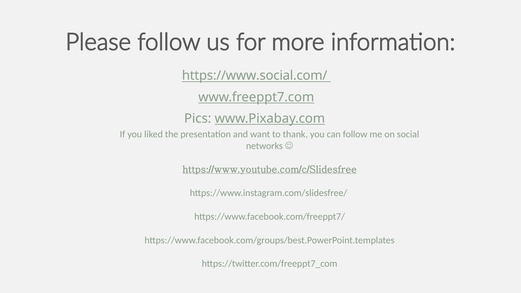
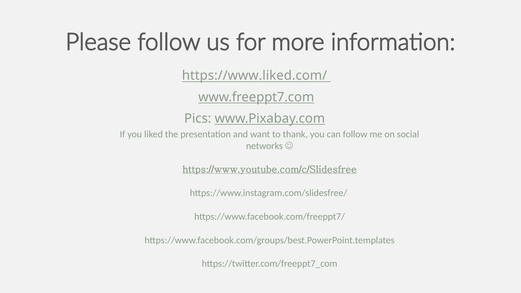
https://www.social.com/: https://www.social.com/ -> https://www.liked.com/
